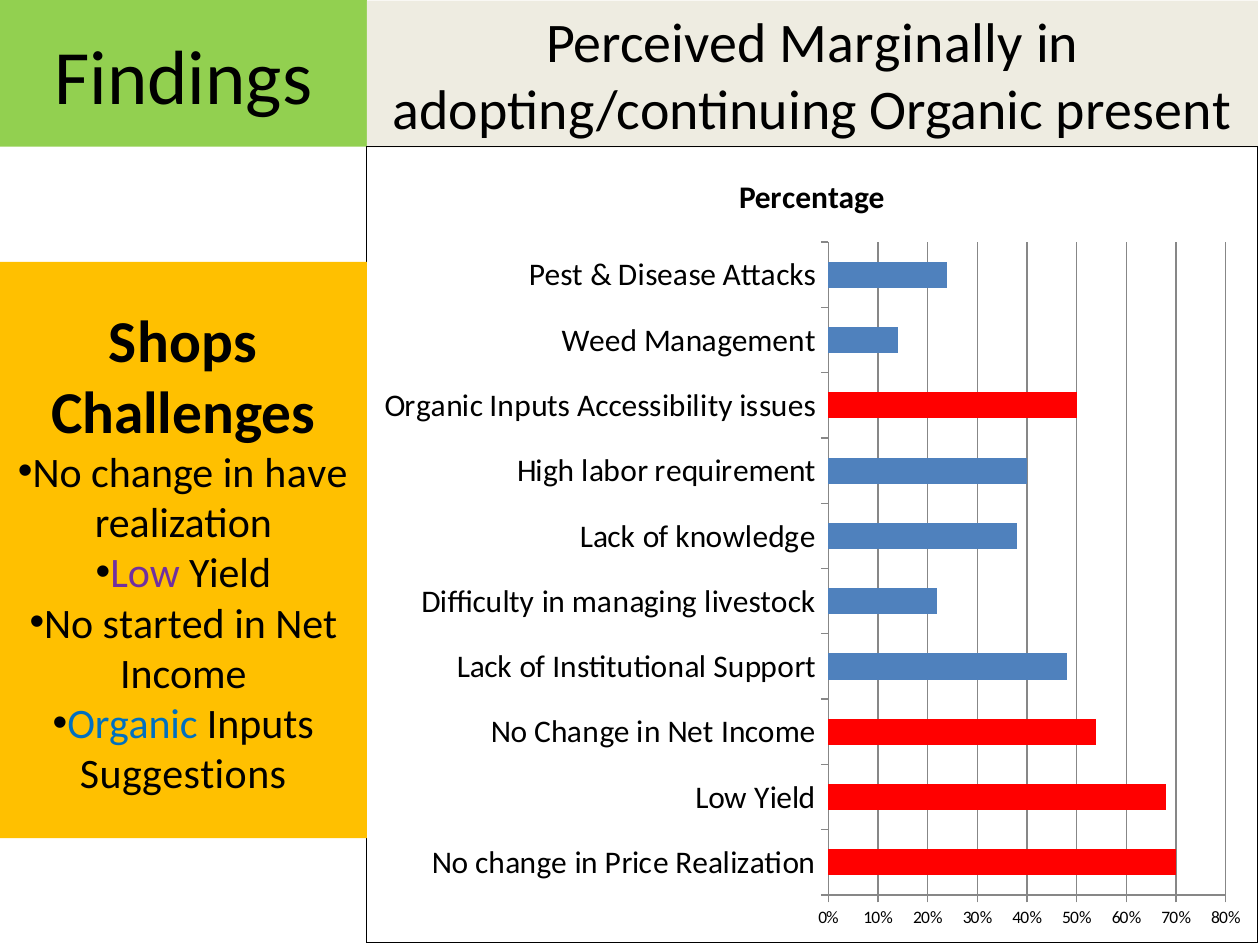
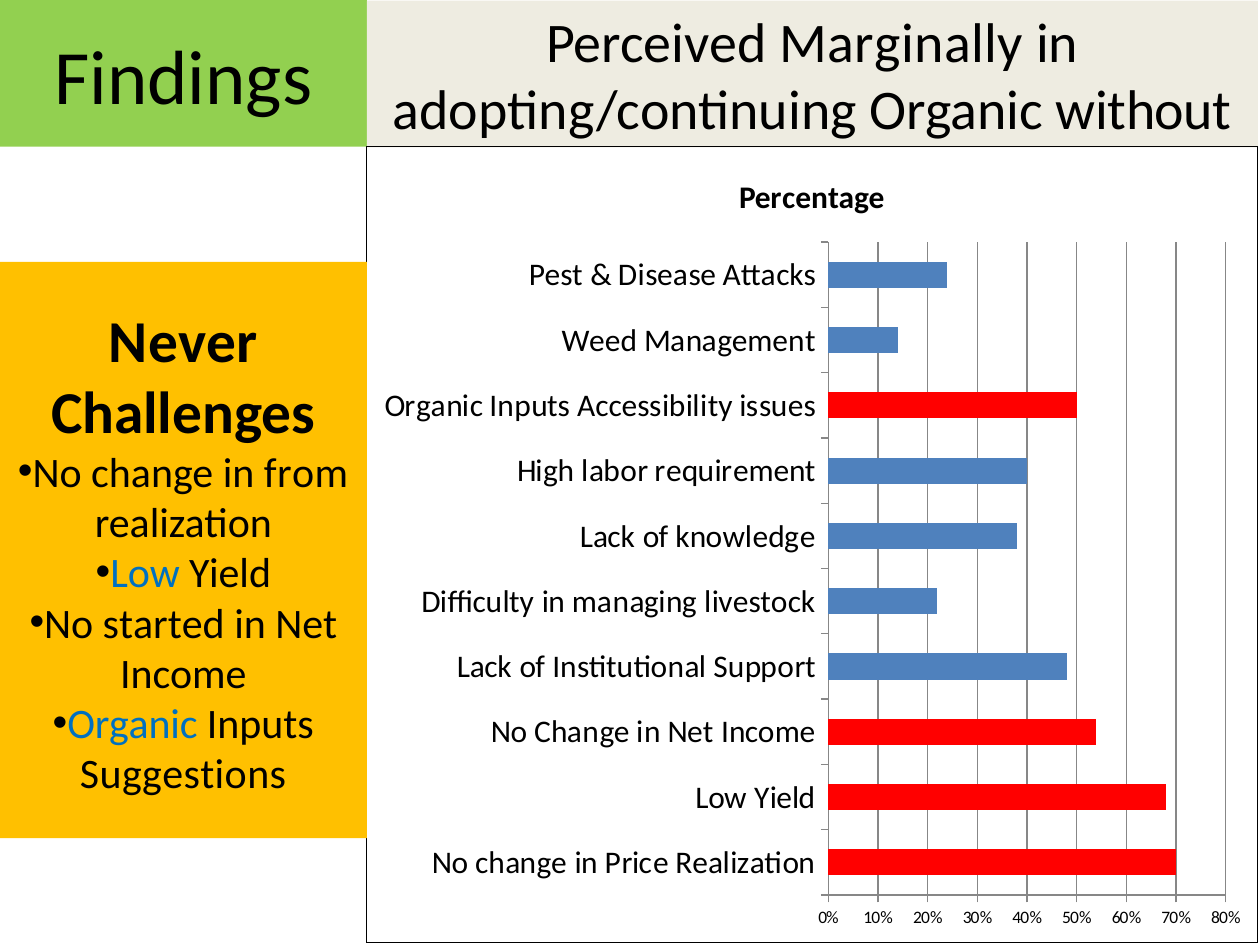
present: present -> without
Shops: Shops -> Never
have: have -> from
Low at (145, 574) colour: purple -> blue
